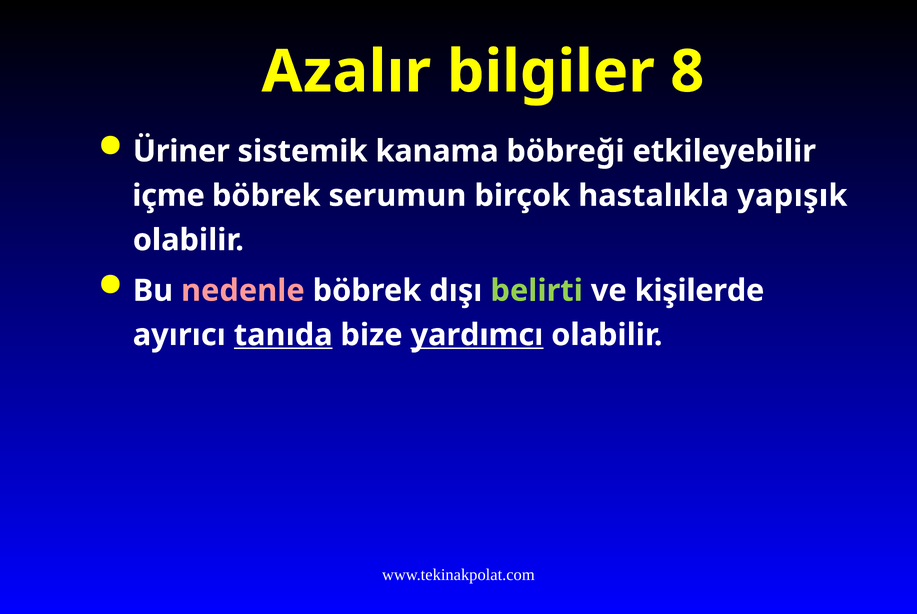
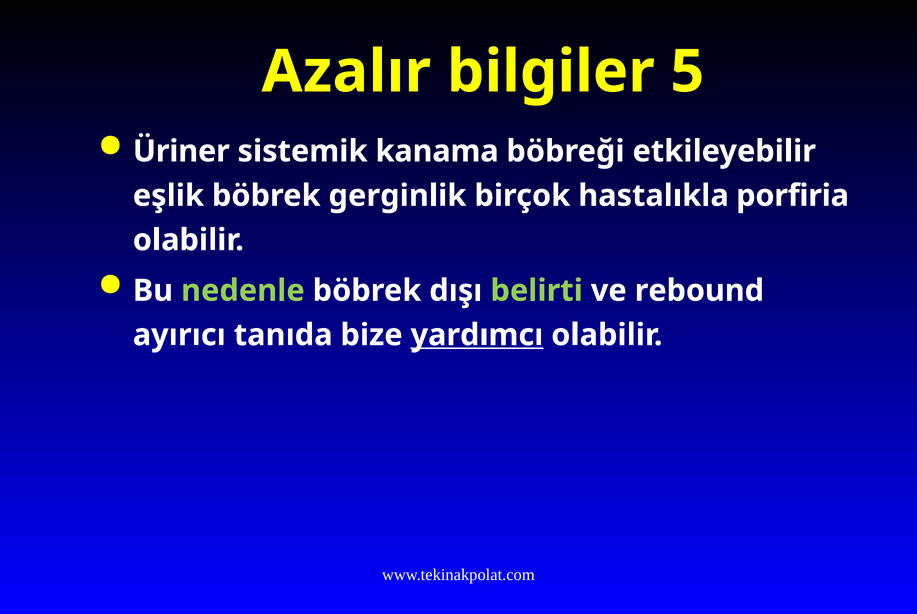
8: 8 -> 5
içme: içme -> eşlik
serumun: serumun -> gerginlik
yapışık: yapışık -> porfiria
nedenle colour: pink -> light green
kişilerde: kişilerde -> rebound
tanıda underline: present -> none
